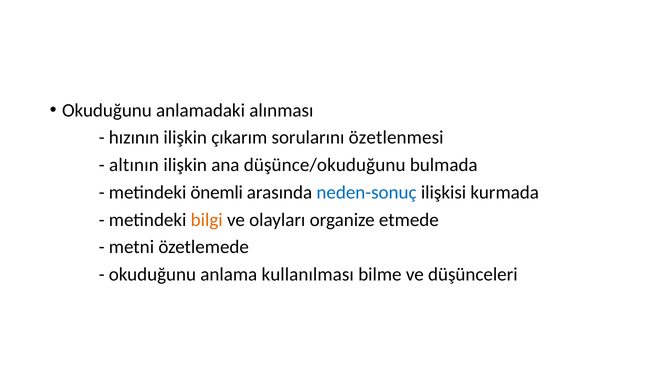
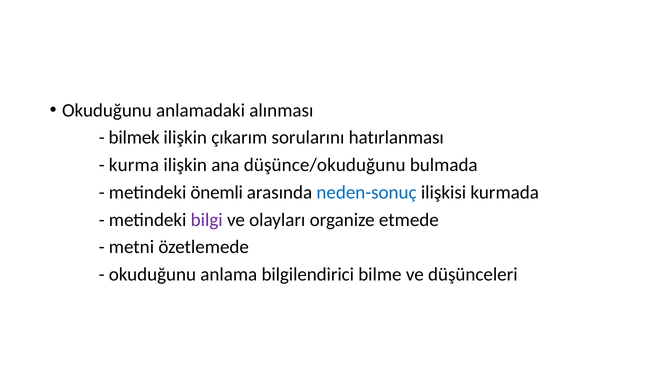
hızının: hızının -> bilmek
özetlenmesi: özetlenmesi -> hatırlanması
altının: altının -> kurma
bilgi colour: orange -> purple
kullanılması: kullanılması -> bilgilendirici
